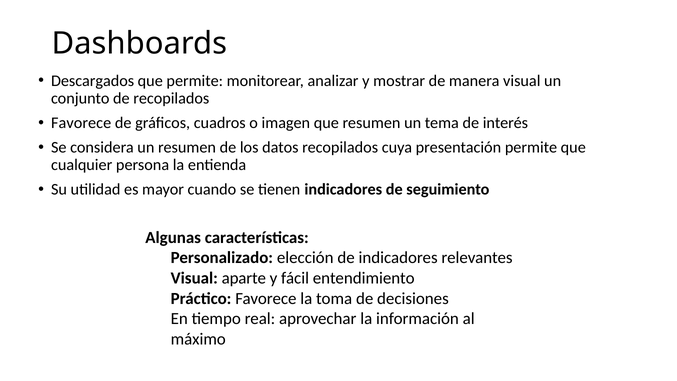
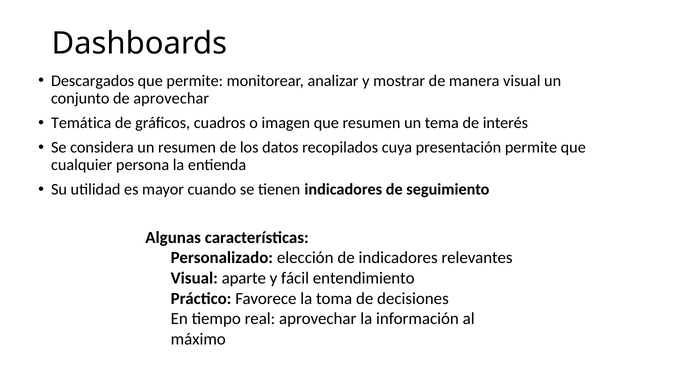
de recopilados: recopilados -> aprovechar
Favorece at (81, 123): Favorece -> Temática
